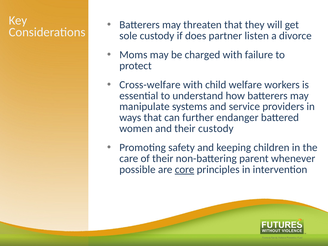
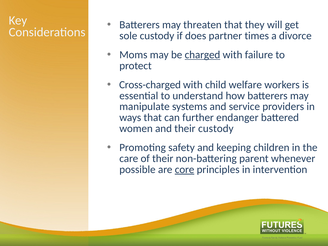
listen: listen -> times
charged underline: none -> present
Cross-welfare: Cross-welfare -> Cross-charged
